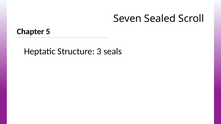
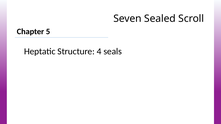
3: 3 -> 4
